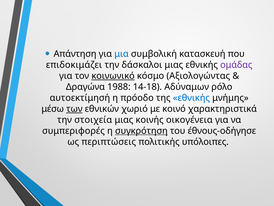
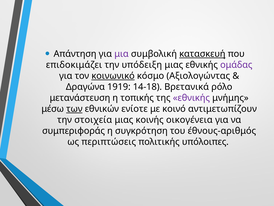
μια colour: blue -> purple
κατασκευή underline: none -> present
δάσκαλοι: δάσκαλοι -> υπόδειξη
1988: 1988 -> 1919
Αδύναμων: Αδύναμων -> Βρετανικά
αυτοεκτίμησή: αυτοεκτίμησή -> μετανάστευση
πρόοδο: πρόοδο -> τοπικής
εθνικής at (191, 98) colour: blue -> purple
χωριό: χωριό -> ενίοτε
χαρακτηριστικά: χαρακτηριστικά -> αντιμετωπίζουν
συμπεριφορές: συμπεριφορές -> συμπεριφοράς
συγκρότηση underline: present -> none
έθνους-οδήγησε: έθνους-οδήγησε -> έθνους-αριθμός
